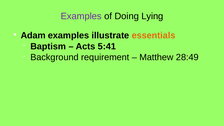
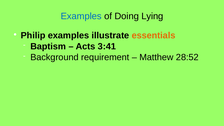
Examples at (81, 16) colour: purple -> blue
Adam: Adam -> Philip
5:41: 5:41 -> 3:41
28:49: 28:49 -> 28:52
